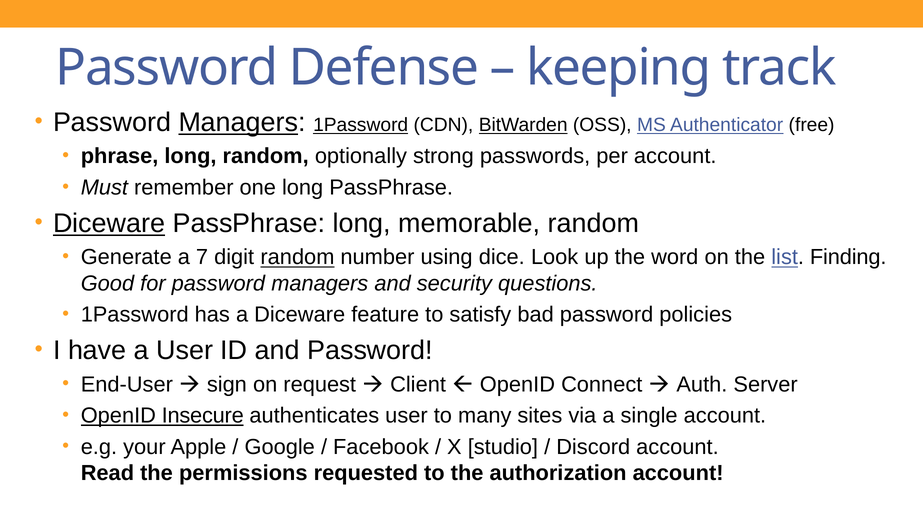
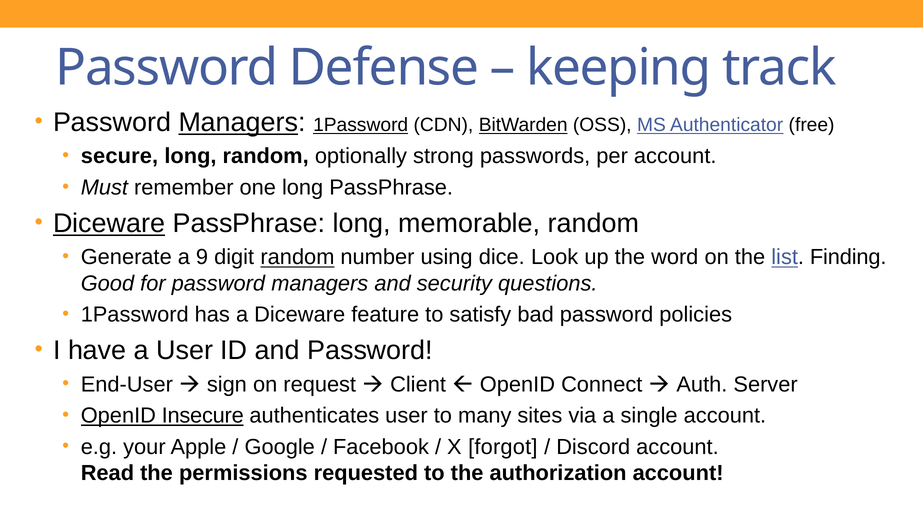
phrase: phrase -> secure
7: 7 -> 9
studio: studio -> forgot
